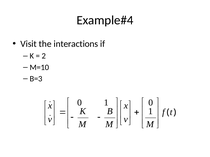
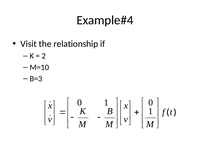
interactions: interactions -> relationship
